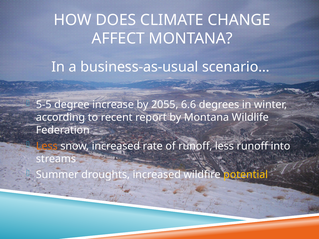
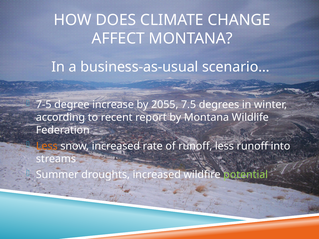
5-5: 5-5 -> 7-5
6.6: 6.6 -> 7.5
potential colour: yellow -> light green
